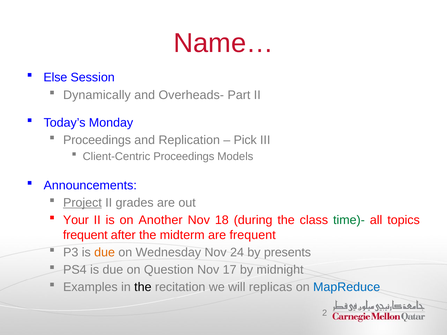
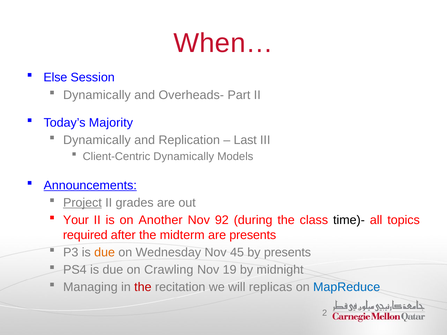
Name…: Name… -> When…
Monday: Monday -> Majority
Proceedings at (97, 140): Proceedings -> Dynamically
Pick: Pick -> Last
Client-Centric Proceedings: Proceedings -> Dynamically
Announcements underline: none -> present
18: 18 -> 92
time)- colour: green -> black
frequent at (85, 235): frequent -> required
are frequent: frequent -> presents
24: 24 -> 45
Question: Question -> Crawling
17: 17 -> 19
Examples: Examples -> Managing
the at (143, 287) colour: black -> red
